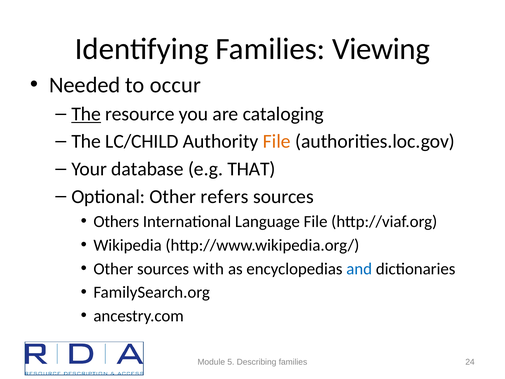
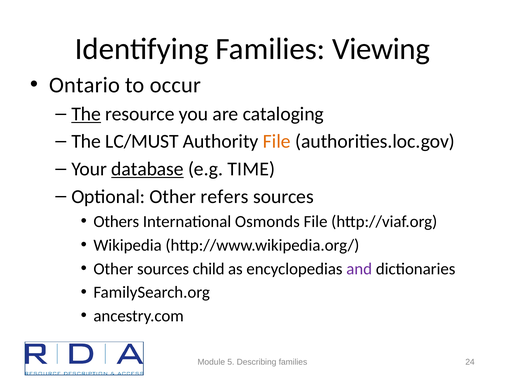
Needed: Needed -> Ontario
LC/CHILD: LC/CHILD -> LC/MUST
database underline: none -> present
THAT: THAT -> TIME
Language: Language -> Osmonds
with: with -> child
and colour: blue -> purple
